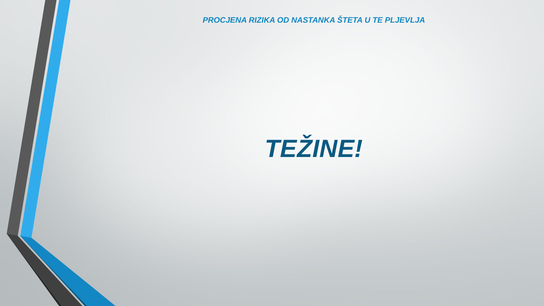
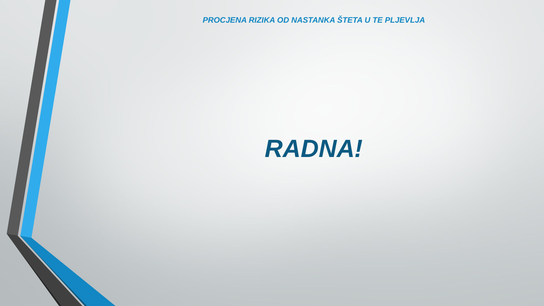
TEŽINE: TEŽINE -> RADNA
